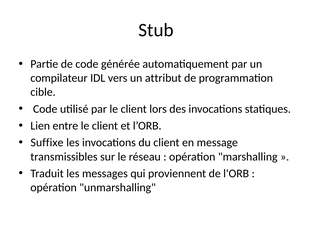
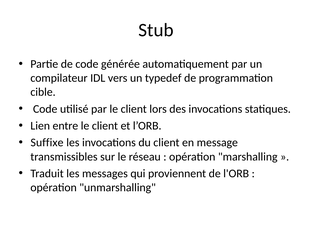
attribut: attribut -> typedef
